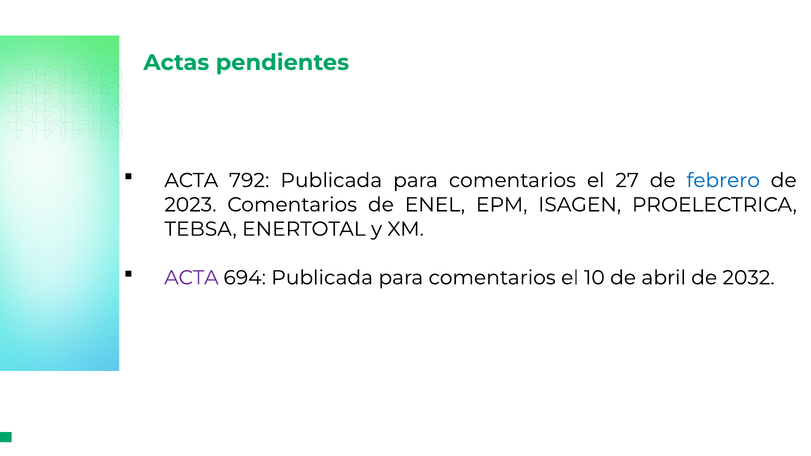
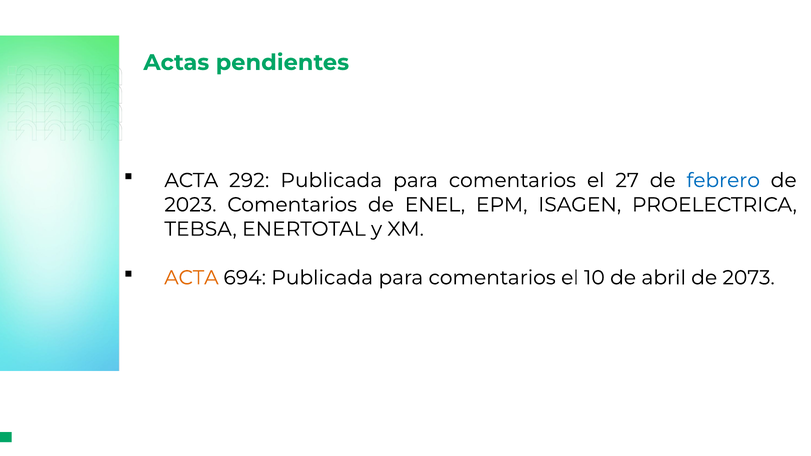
792: 792 -> 292
ACTA at (191, 278) colour: purple -> orange
2032: 2032 -> 2073
